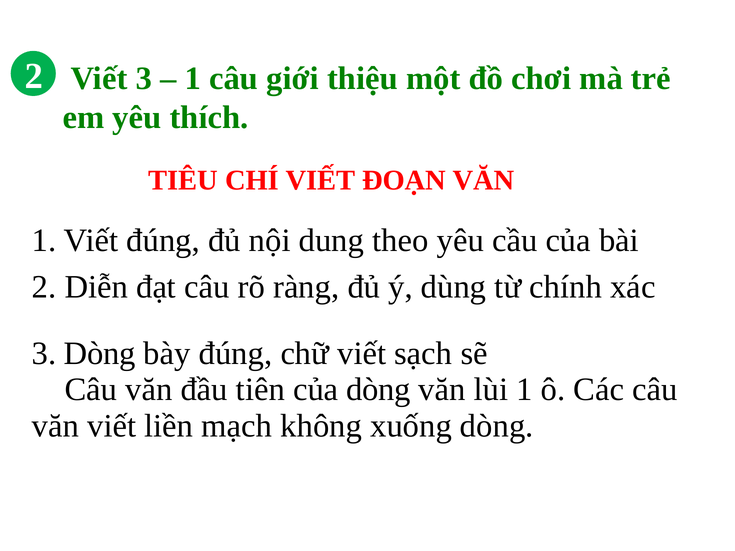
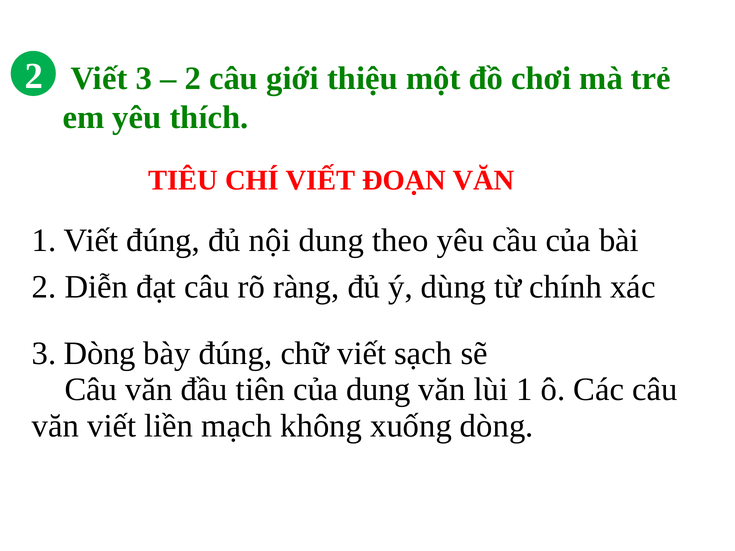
1 at (193, 78): 1 -> 2
của dòng: dòng -> dung
